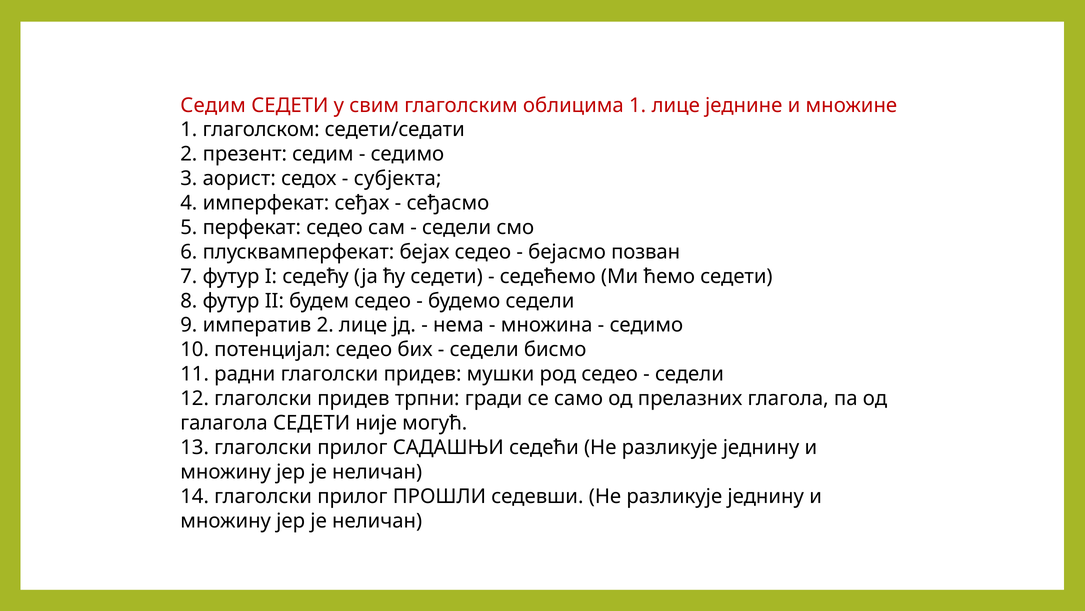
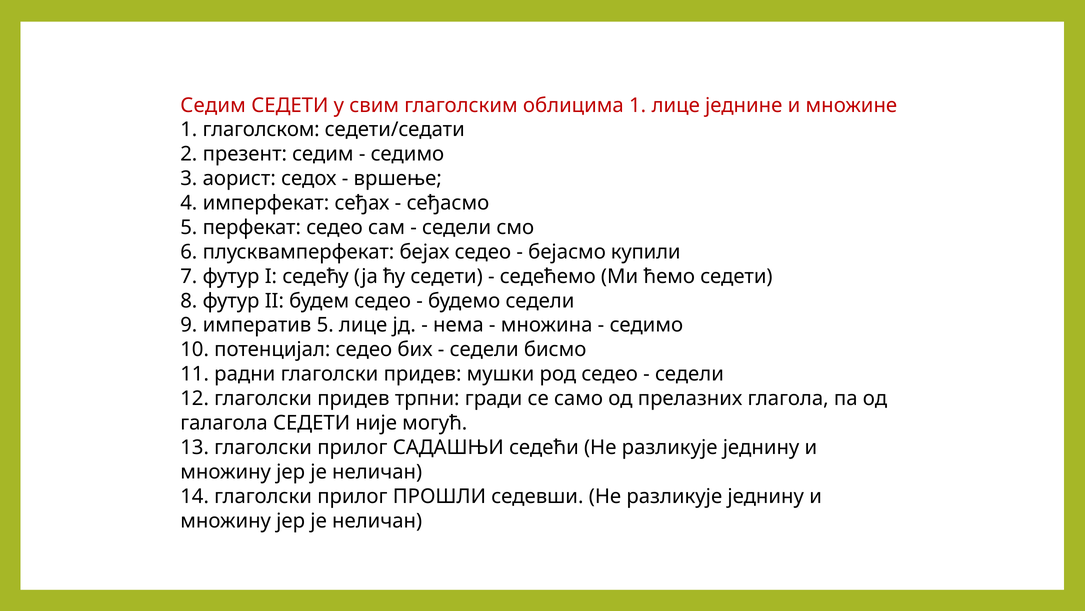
субјекта: субјекта -> вршење
позван: позван -> купили
императив 2: 2 -> 5
